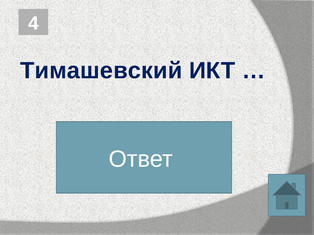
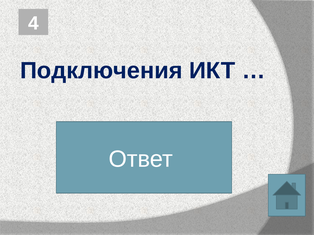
Тимашевский: Тимашевский -> Подключения
